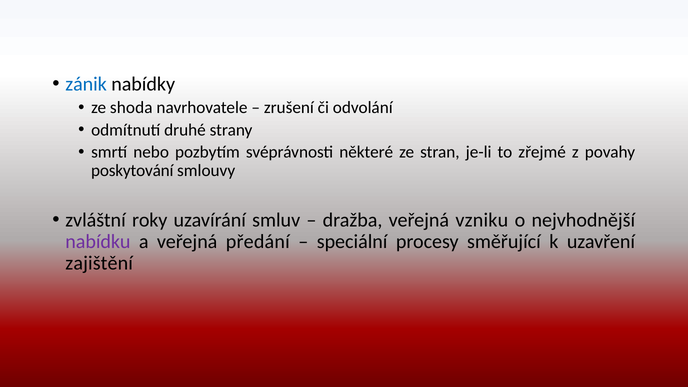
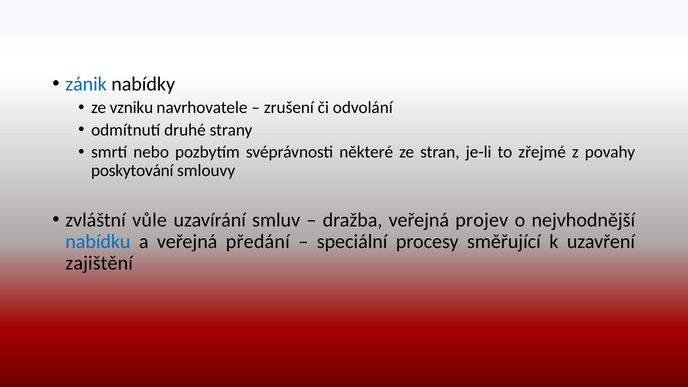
shoda: shoda -> vzniku
roky: roky -> vůle
vzniku: vzniku -> projev
nabídku colour: purple -> blue
